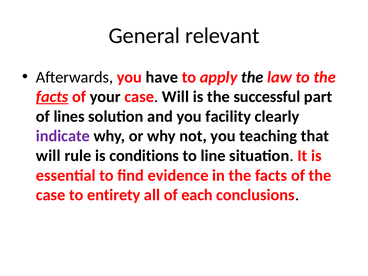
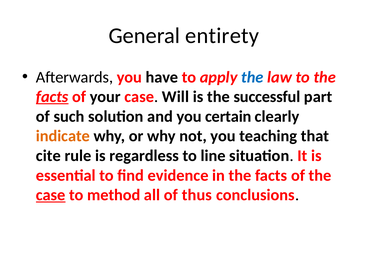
relevant: relevant -> entirety
the at (252, 77) colour: black -> blue
lines: lines -> such
facility: facility -> certain
indicate colour: purple -> orange
will at (48, 156): will -> cite
conditions: conditions -> regardless
case at (51, 195) underline: none -> present
entirety: entirety -> method
each: each -> thus
